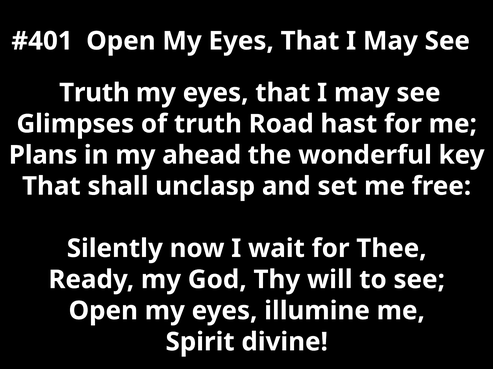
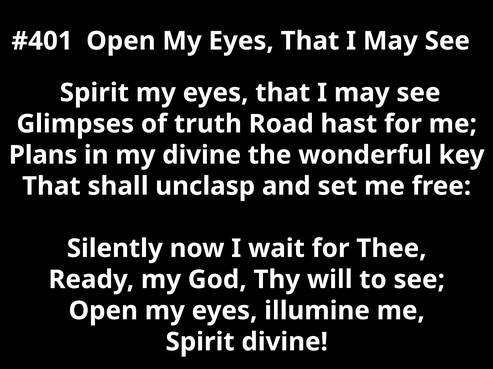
Truth at (94, 93): Truth -> Spirit
my ahead: ahead -> divine
